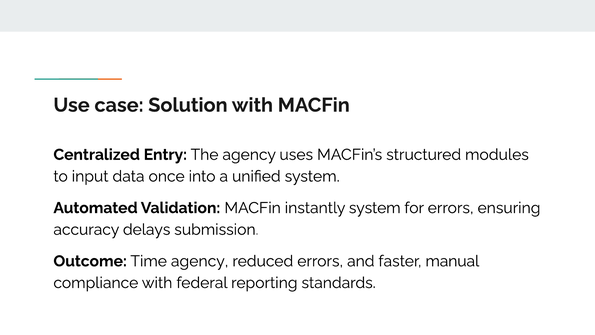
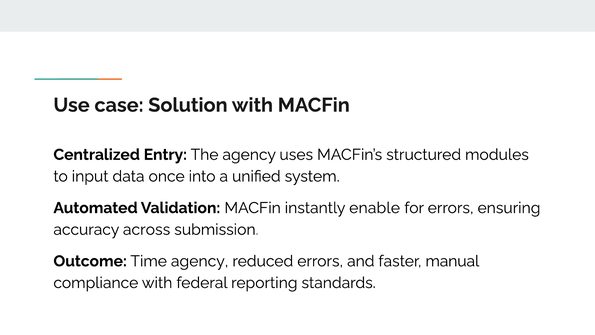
instantly system: system -> enable
delays: delays -> across
